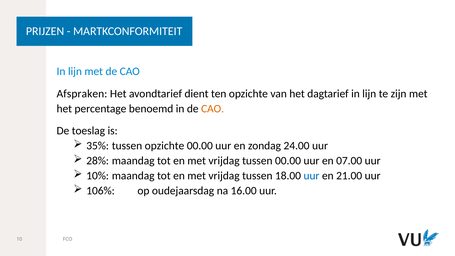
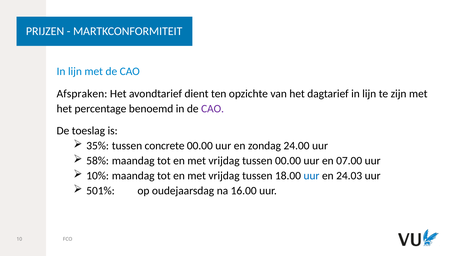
CAO at (213, 109) colour: orange -> purple
tussen opzichte: opzichte -> concrete
28%: 28% -> 58%
21.00: 21.00 -> 24.03
106%: 106% -> 501%
